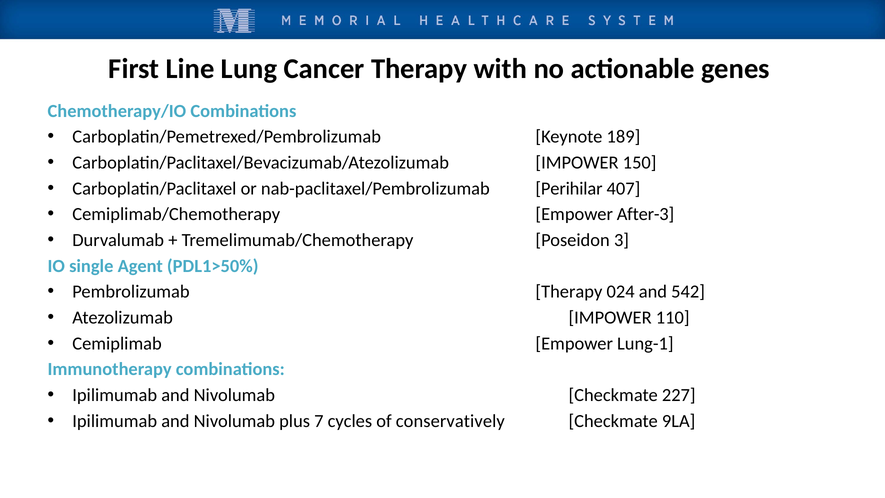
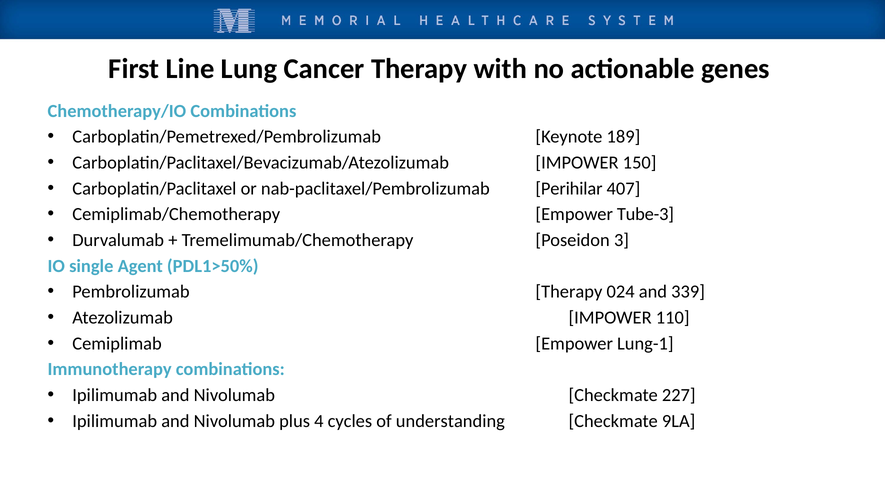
After-3: After-3 -> Tube-3
542: 542 -> 339
7: 7 -> 4
conservatively: conservatively -> understanding
